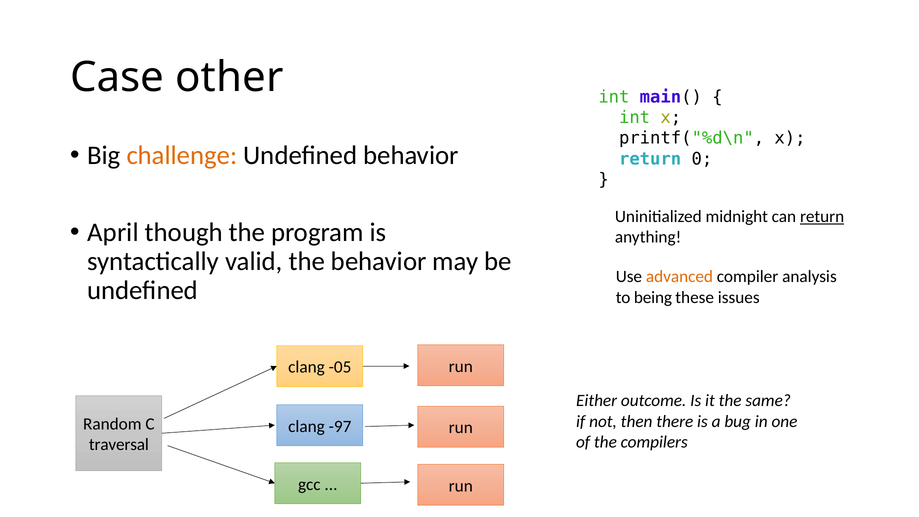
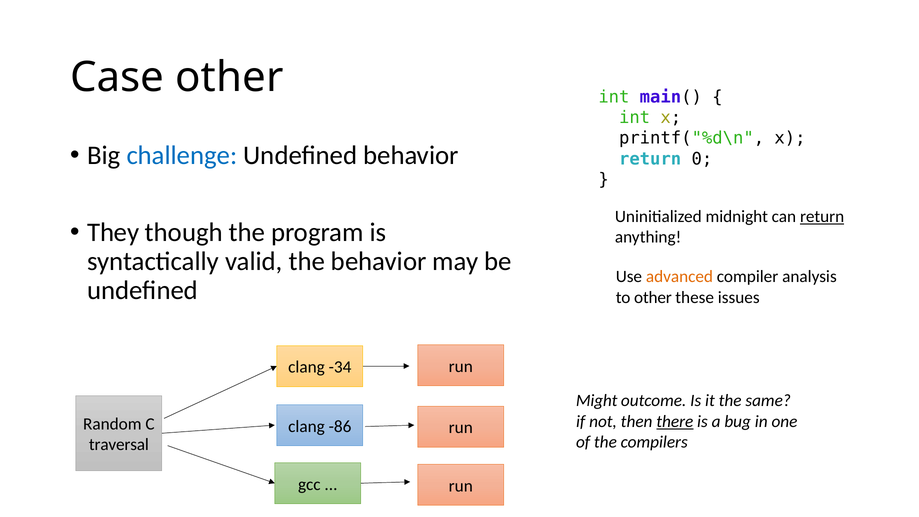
challenge colour: orange -> blue
April: April -> They
to being: being -> other
-05: -05 -> -34
Either: Either -> Might
there underline: none -> present
-97: -97 -> -86
